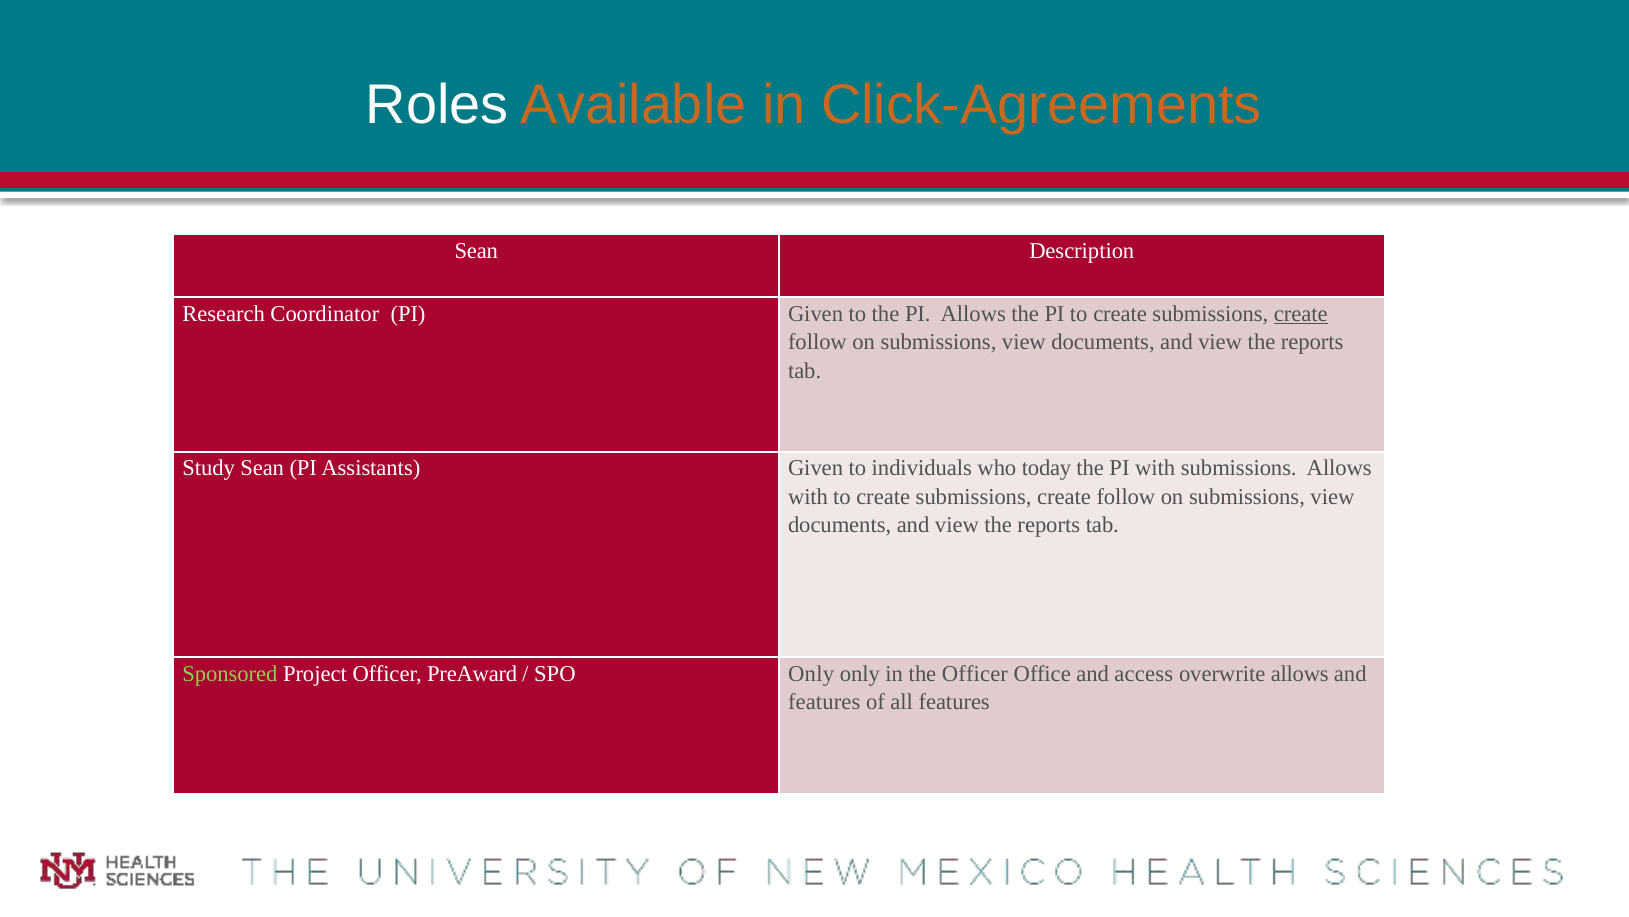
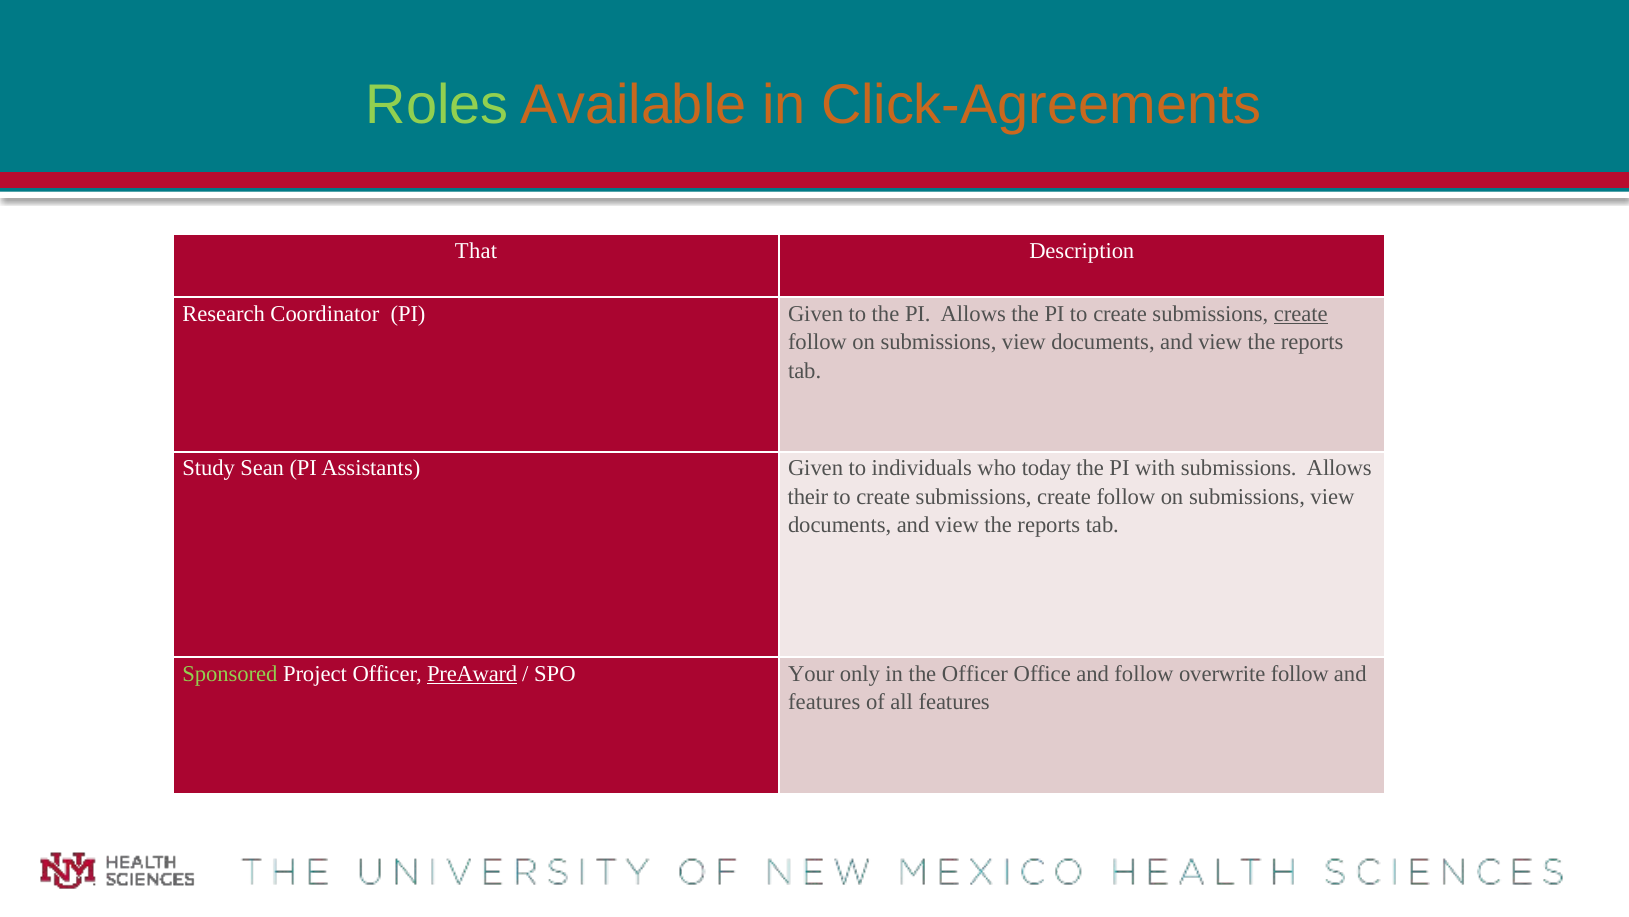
Roles colour: white -> light green
Sean at (476, 250): Sean -> That
with at (808, 496): with -> their
PreAward underline: none -> present
SPO Only: Only -> Your
and access: access -> follow
overwrite allows: allows -> follow
